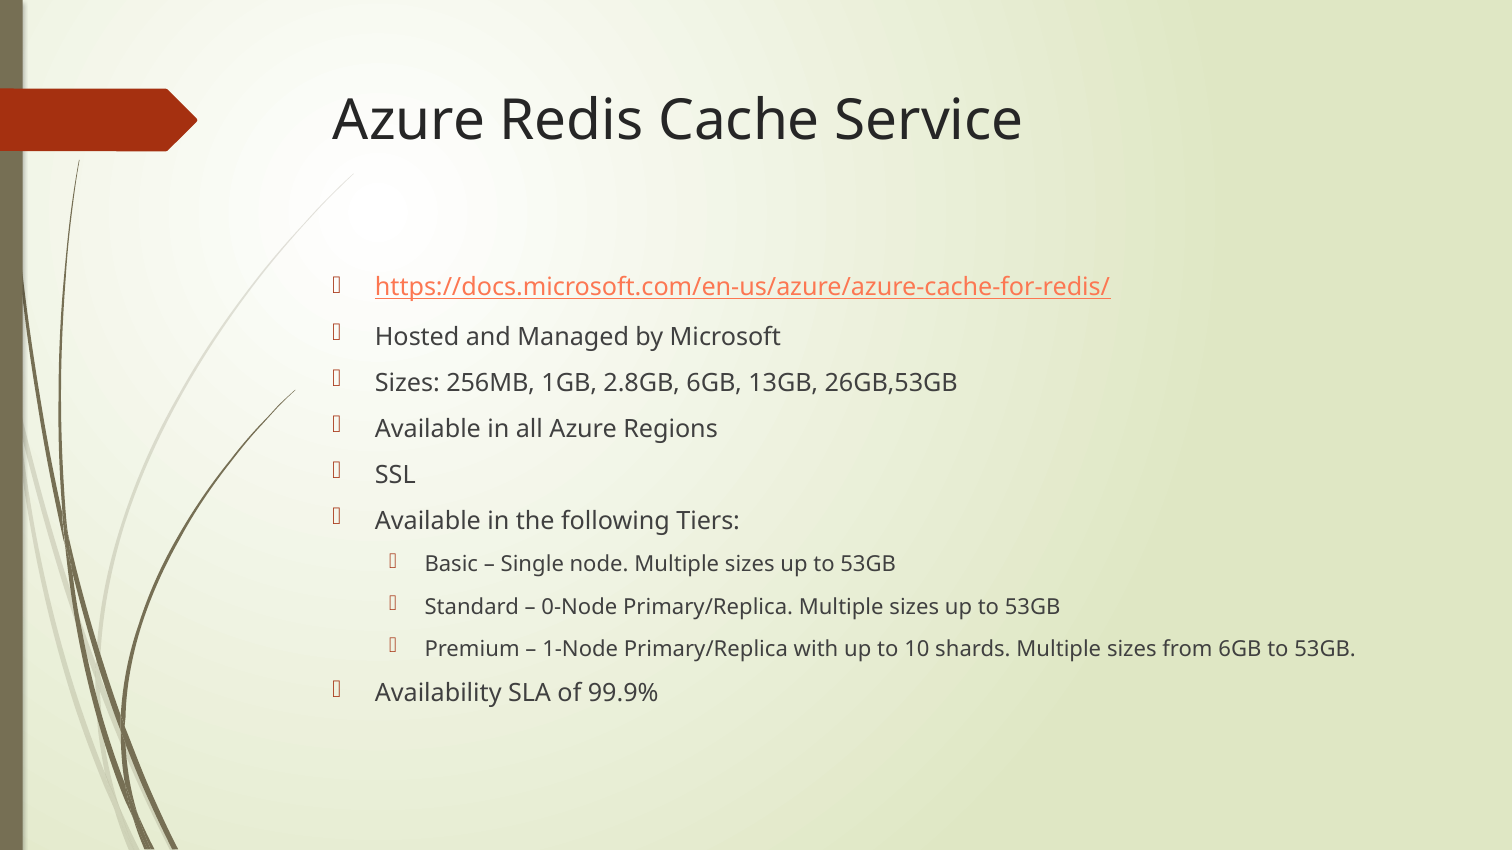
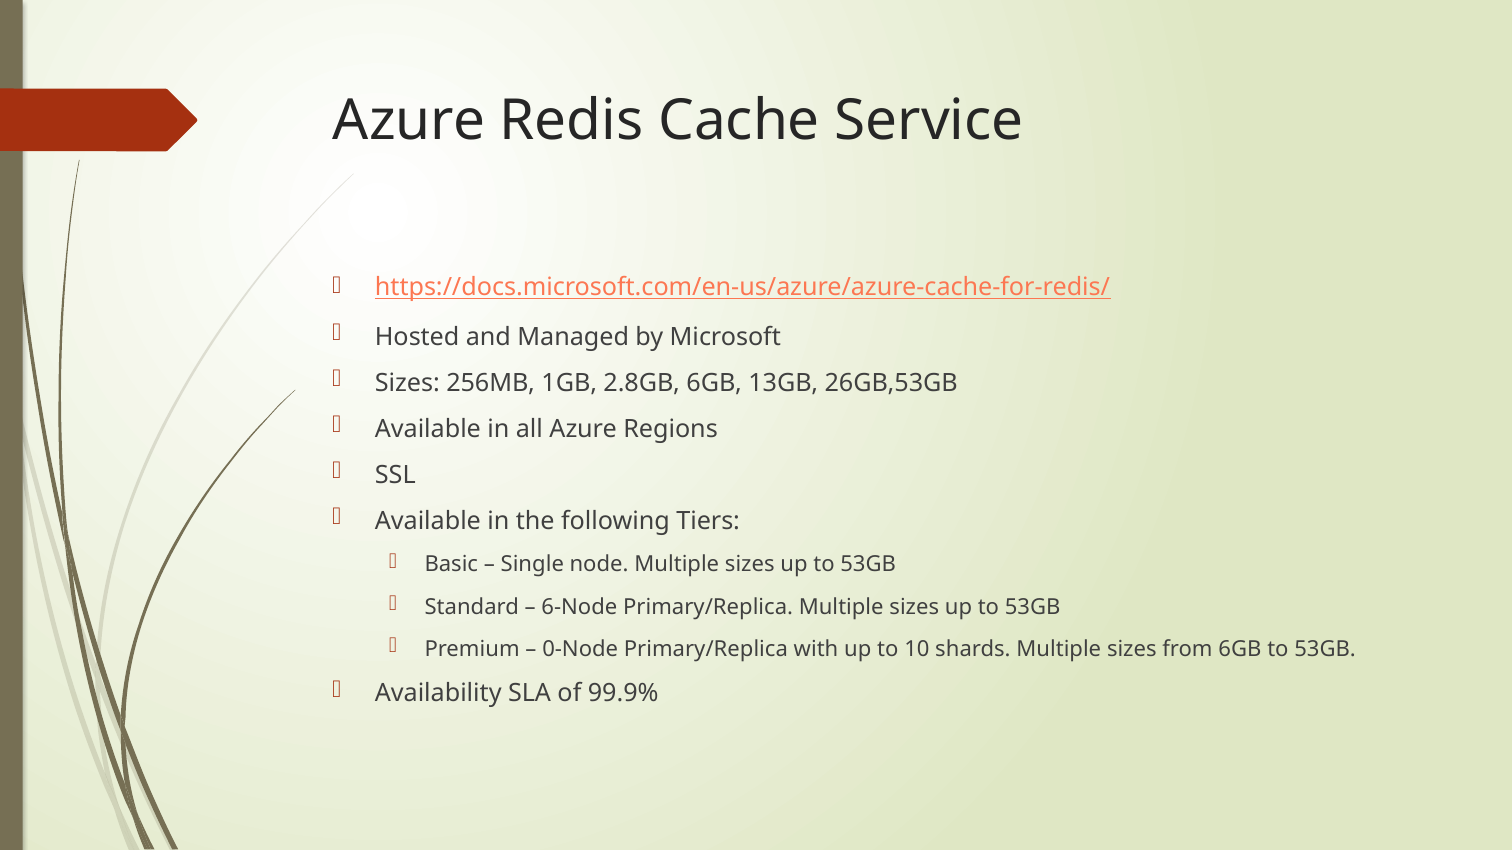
0-Node: 0-Node -> 6-Node
1-Node: 1-Node -> 0-Node
